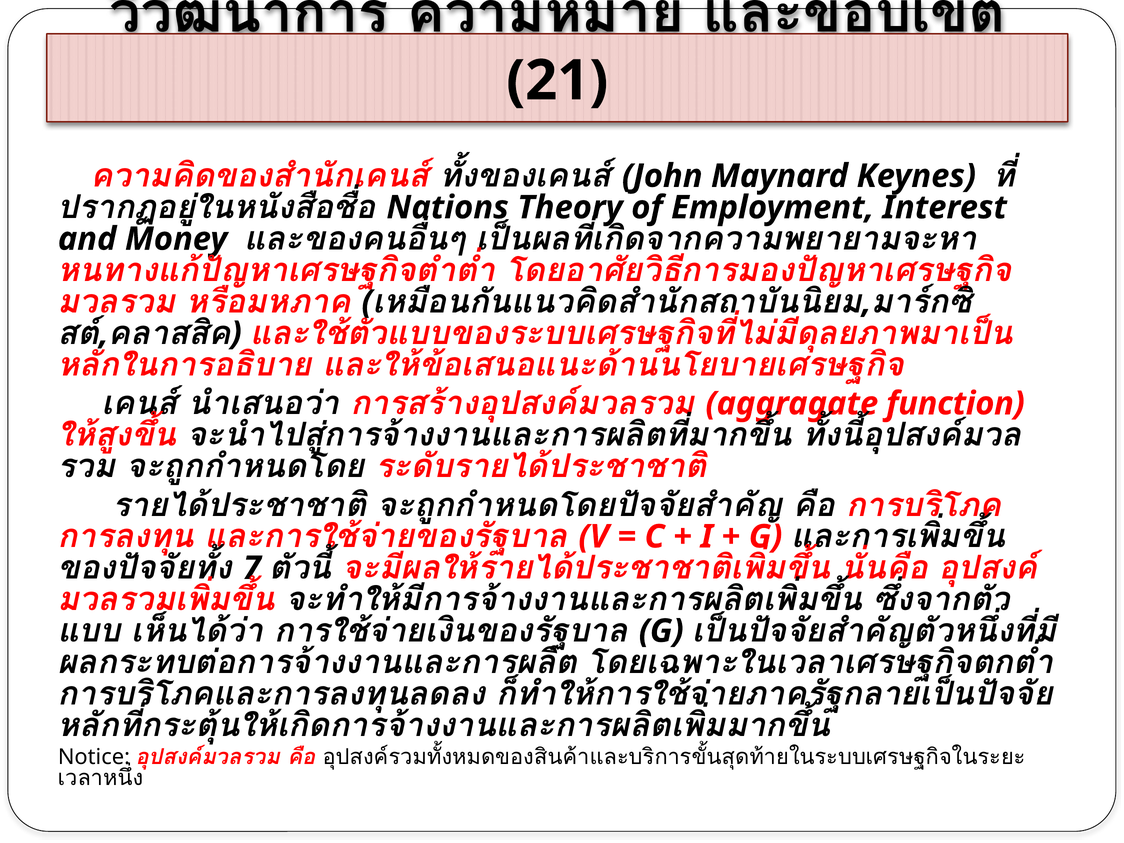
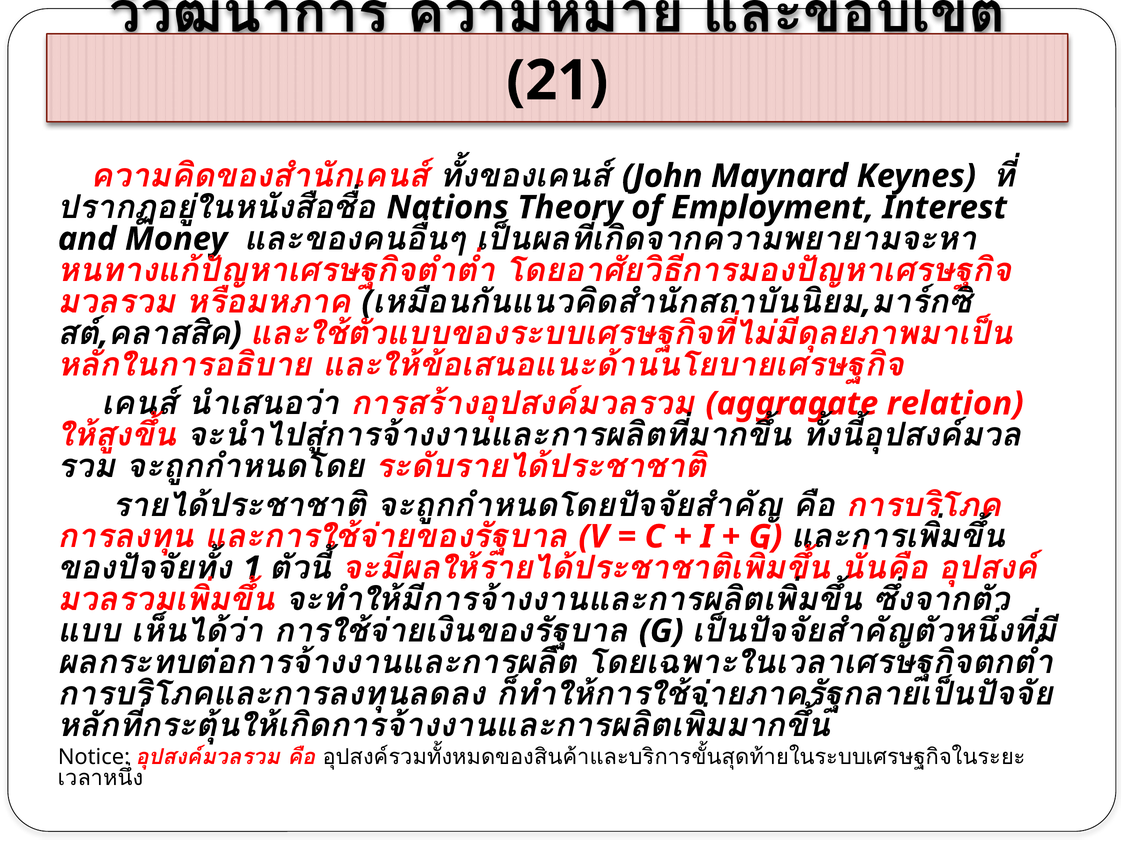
function: function -> relation
7: 7 -> 1
